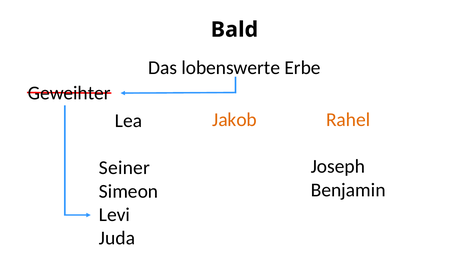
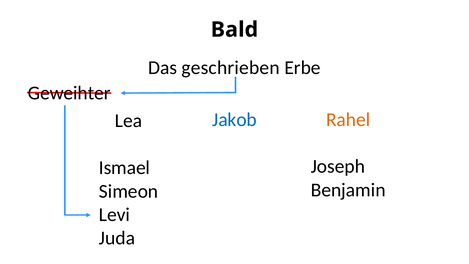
lobenswerte: lobenswerte -> geschrieben
Jakob colour: orange -> blue
Seiner: Seiner -> Ismael
